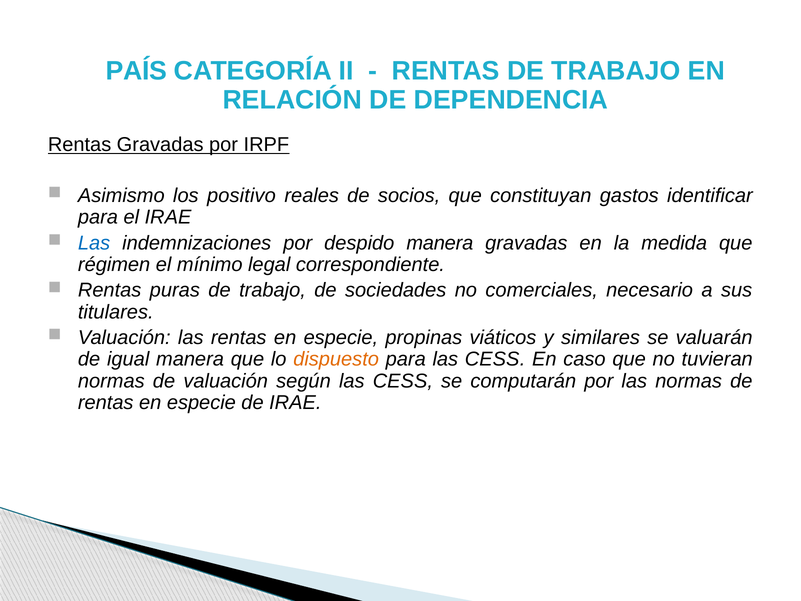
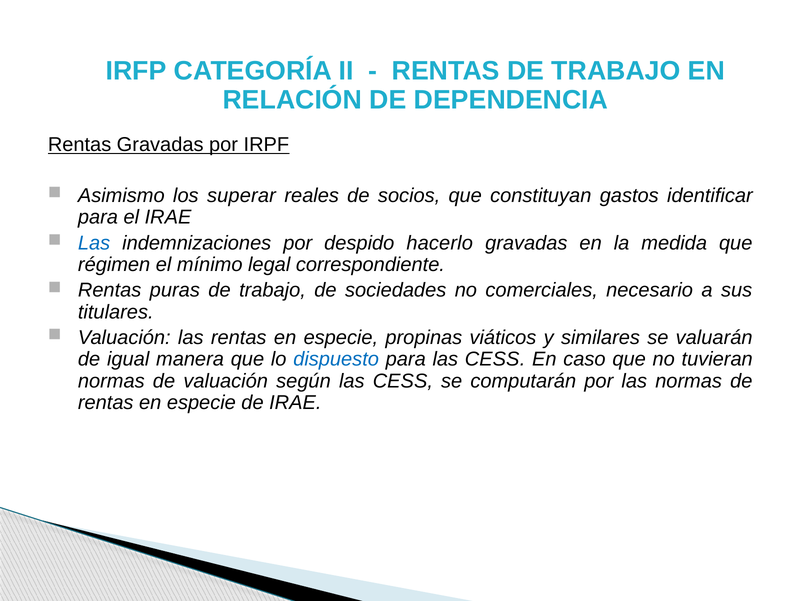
PAÍS: PAÍS -> IRFP
positivo: positivo -> superar
despido manera: manera -> hacerlo
dispuesto colour: orange -> blue
